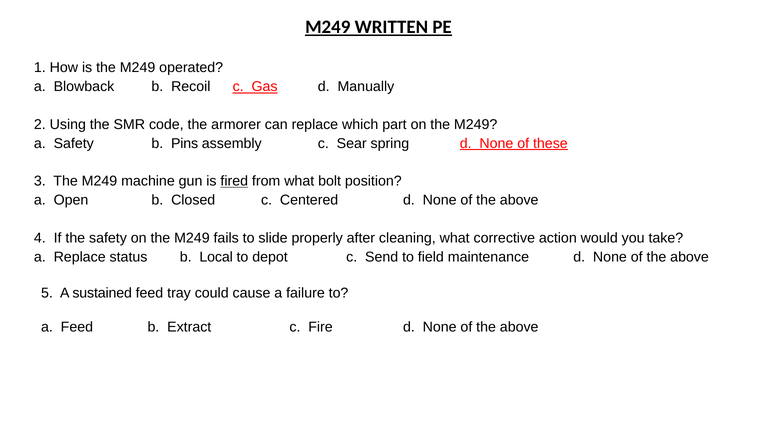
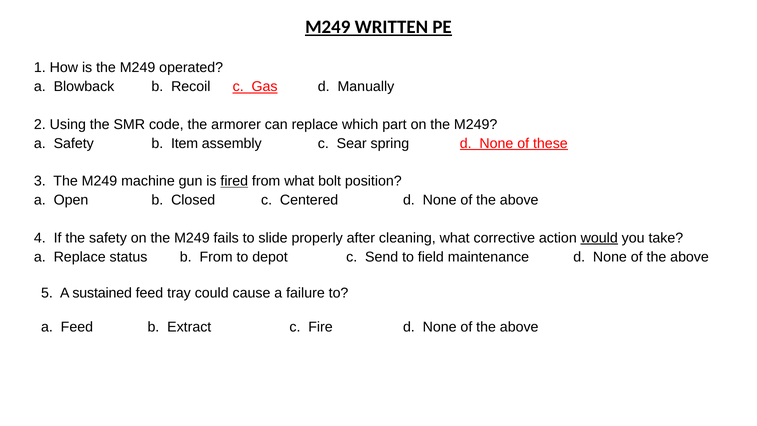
Pins: Pins -> Item
would underline: none -> present
b Local: Local -> From
